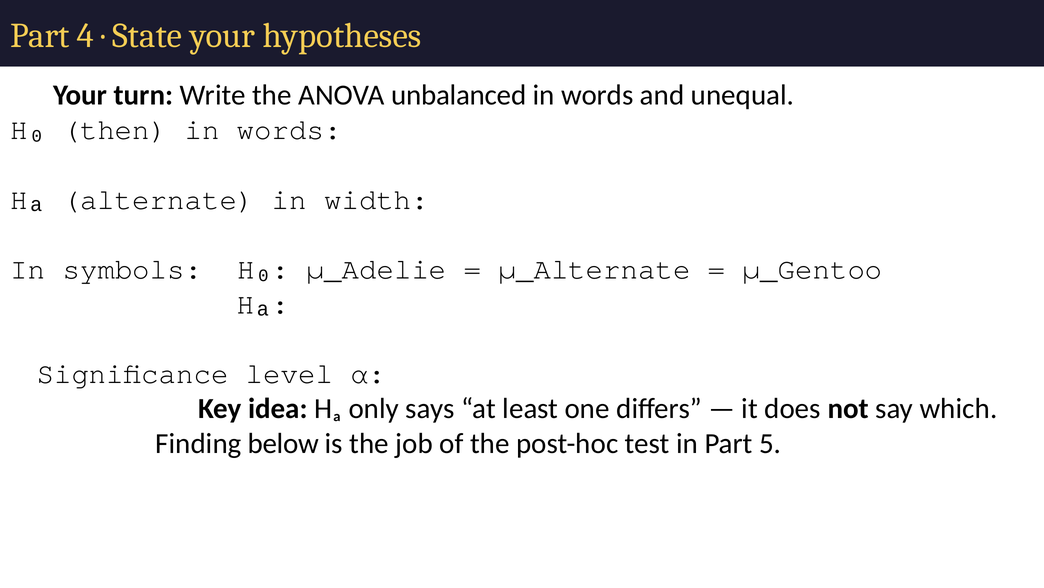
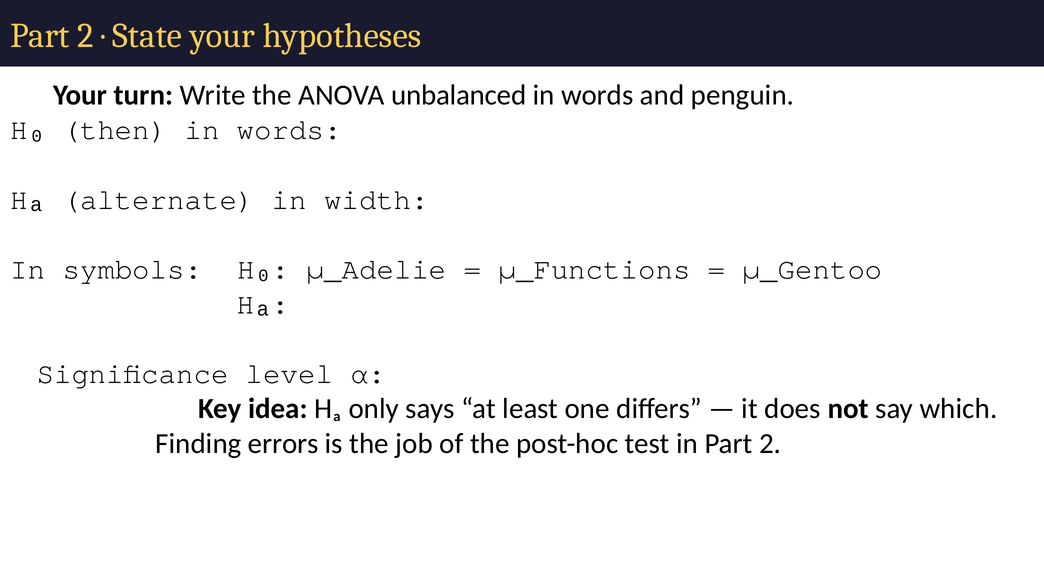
4 at (85, 36): 4 -> 2
unequal: unequal -> penguin
μ_Alternate: μ_Alternate -> μ_Functions
below: below -> errors
in Part 5: 5 -> 2
